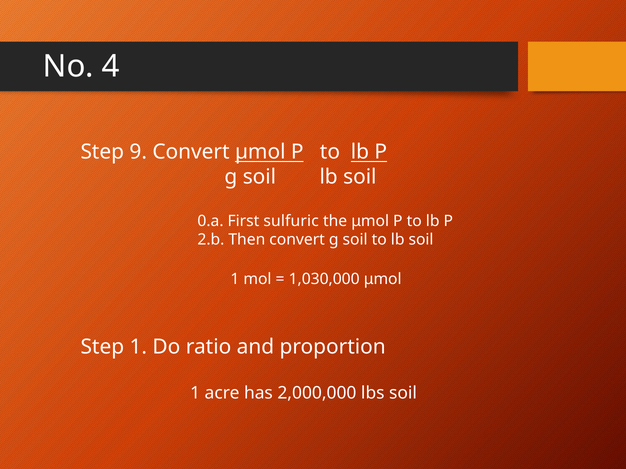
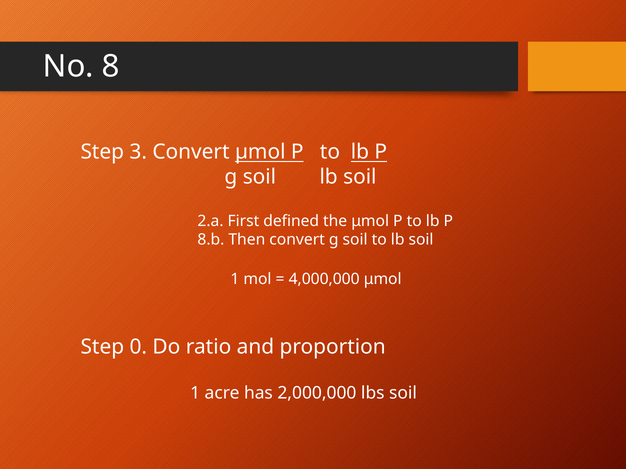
4: 4 -> 8
9: 9 -> 3
0.a: 0.a -> 2.a
sulfuric: sulfuric -> defined
2.b: 2.b -> 8.b
1,030,000: 1,030,000 -> 4,000,000
Step 1: 1 -> 0
